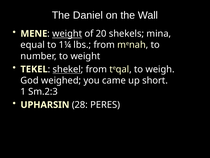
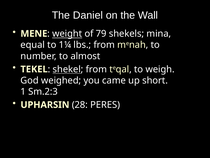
20: 20 -> 79
to weight: weight -> almost
